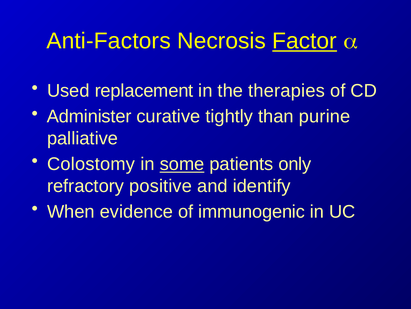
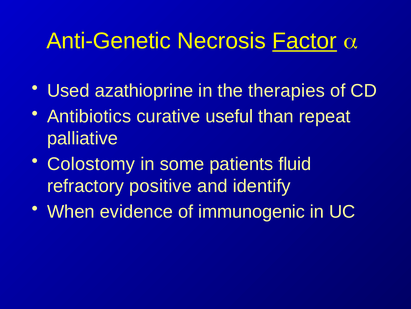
Anti-Factors: Anti-Factors -> Anti-Genetic
replacement: replacement -> azathioprine
Administer: Administer -> Antibiotics
tightly: tightly -> useful
purine: purine -> repeat
some underline: present -> none
only: only -> fluid
